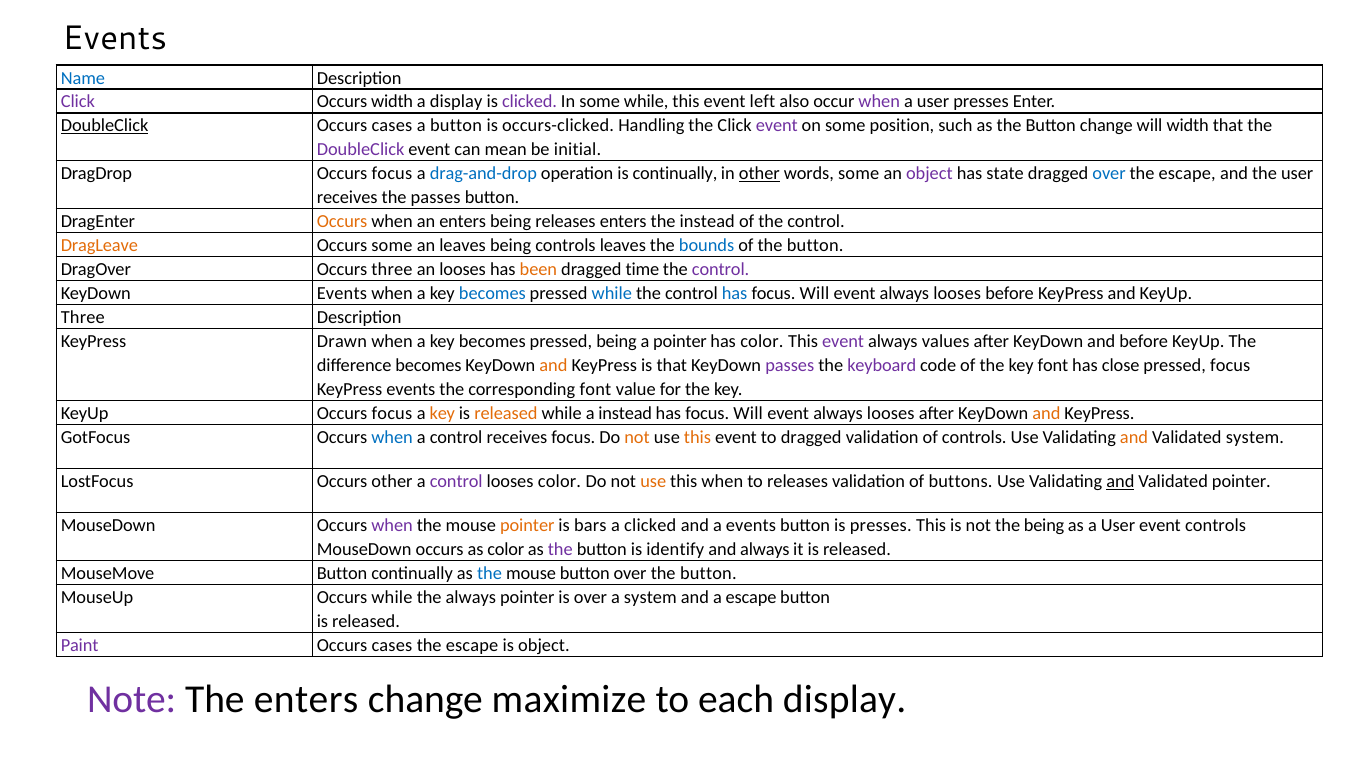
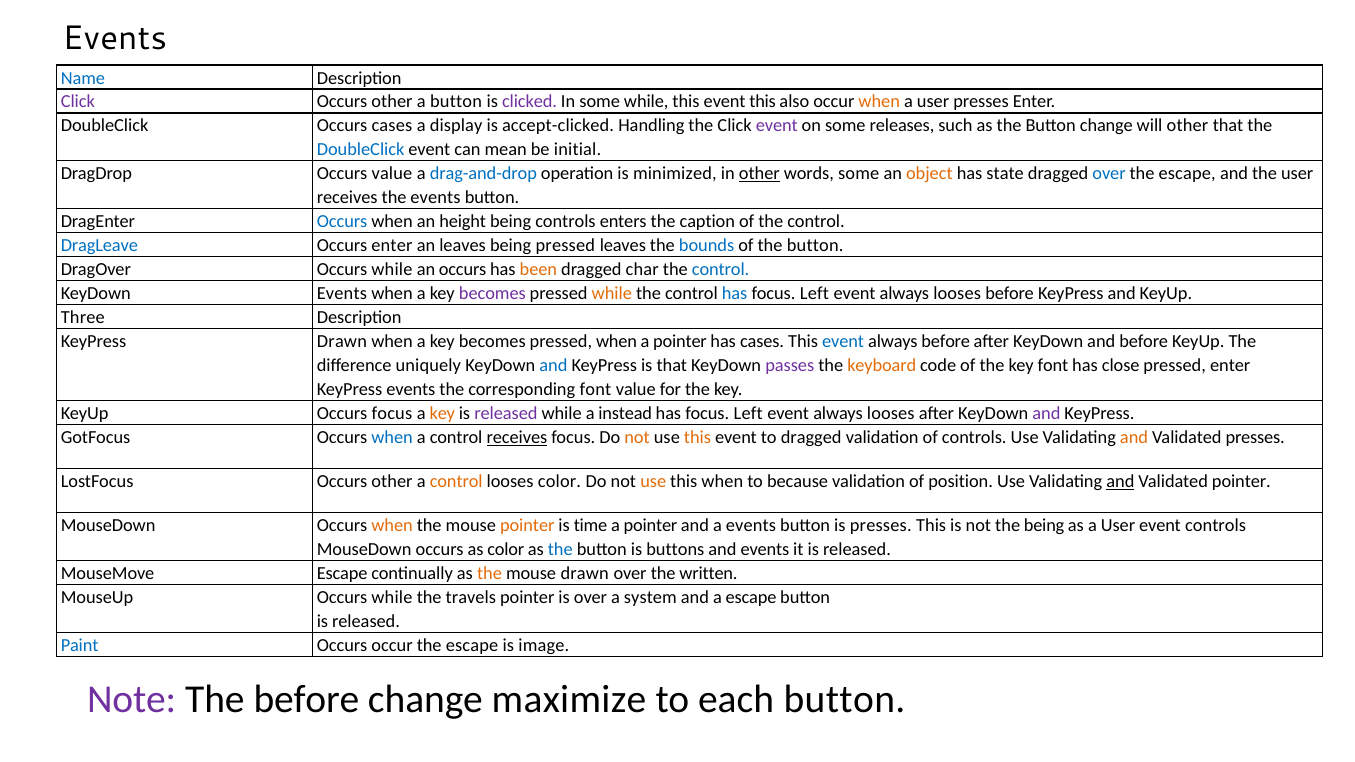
width at (392, 102): width -> other
a display: display -> button
event left: left -> this
when at (879, 102) colour: purple -> orange
DoubleClick at (105, 126) underline: present -> none
a button: button -> display
occurs-clicked: occurs-clicked -> accept-clicked
position: position -> releases
will width: width -> other
DoubleClick at (361, 150) colour: purple -> blue
DragDrop Occurs focus: focus -> value
is continually: continually -> minimized
object at (929, 174) colour: purple -> orange
the passes: passes -> events
Occurs at (342, 222) colour: orange -> blue
an enters: enters -> height
being releases: releases -> controls
the instead: instead -> caption
DragLeave colour: orange -> blue
Occurs some: some -> enter
being controls: controls -> pressed
DragOver Occurs three: three -> while
an looses: looses -> occurs
time: time -> char
control at (721, 270) colour: purple -> blue
becomes at (492, 294) colour: blue -> purple
while at (612, 294) colour: blue -> orange
Will at (814, 294): Will -> Left
pressed being: being -> when
has color: color -> cases
event at (843, 342) colour: purple -> blue
always values: values -> before
difference becomes: becomes -> uniquely
and at (553, 365) colour: orange -> blue
keyboard colour: purple -> orange
pressed focus: focus -> enter
released at (506, 413) colour: orange -> purple
Will at (748, 413): Will -> Left
and at (1046, 413) colour: orange -> purple
receives at (517, 437) underline: none -> present
Validated system: system -> presses
control at (456, 481) colour: purple -> orange
to releases: releases -> because
buttons: buttons -> position
when at (392, 526) colour: purple -> orange
bars: bars -> time
clicked at (650, 526): clicked -> pointer
the at (560, 550) colour: purple -> blue
identify: identify -> buttons
and always: always -> events
MouseMove Button: Button -> Escape
the at (489, 574) colour: blue -> orange
mouse button: button -> drawn
over the button: button -> written
the always: always -> travels
Paint colour: purple -> blue
cases at (392, 645): cases -> occur
is object: object -> image
The enters: enters -> before
each display: display -> button
